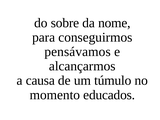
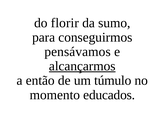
sobre: sobre -> florir
nome: nome -> sumo
alcançarmos underline: none -> present
causa: causa -> então
